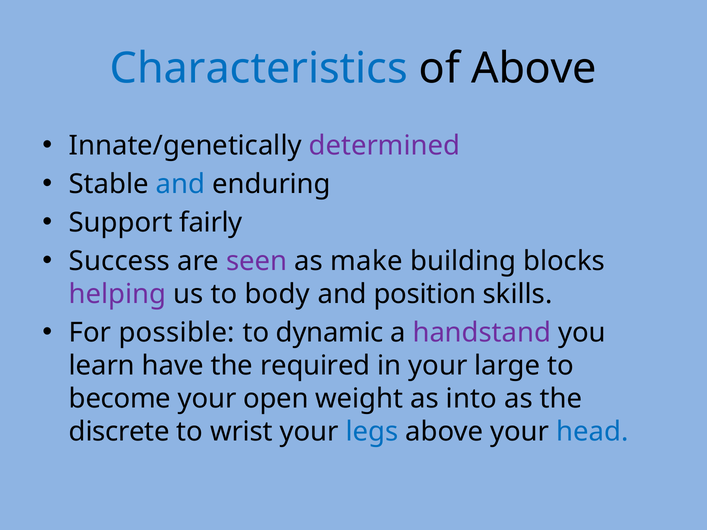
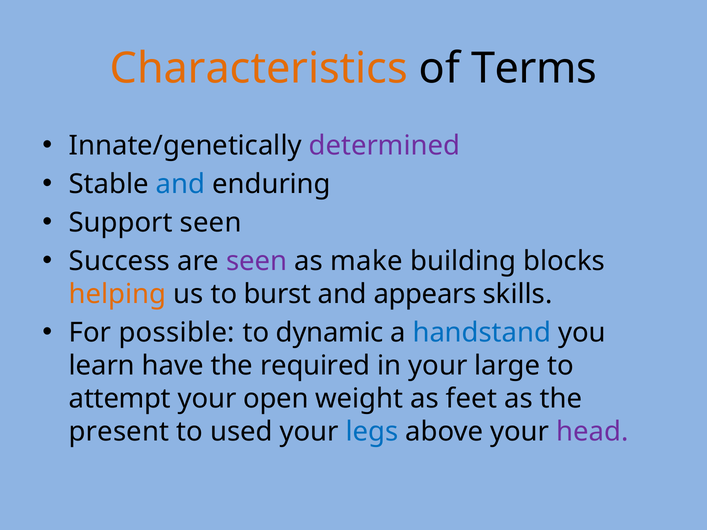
Characteristics colour: blue -> orange
of Above: Above -> Terms
Support fairly: fairly -> seen
helping colour: purple -> orange
body: body -> burst
position: position -> appears
handstand colour: purple -> blue
become: become -> attempt
into: into -> feet
discrete: discrete -> present
wrist: wrist -> used
head colour: blue -> purple
